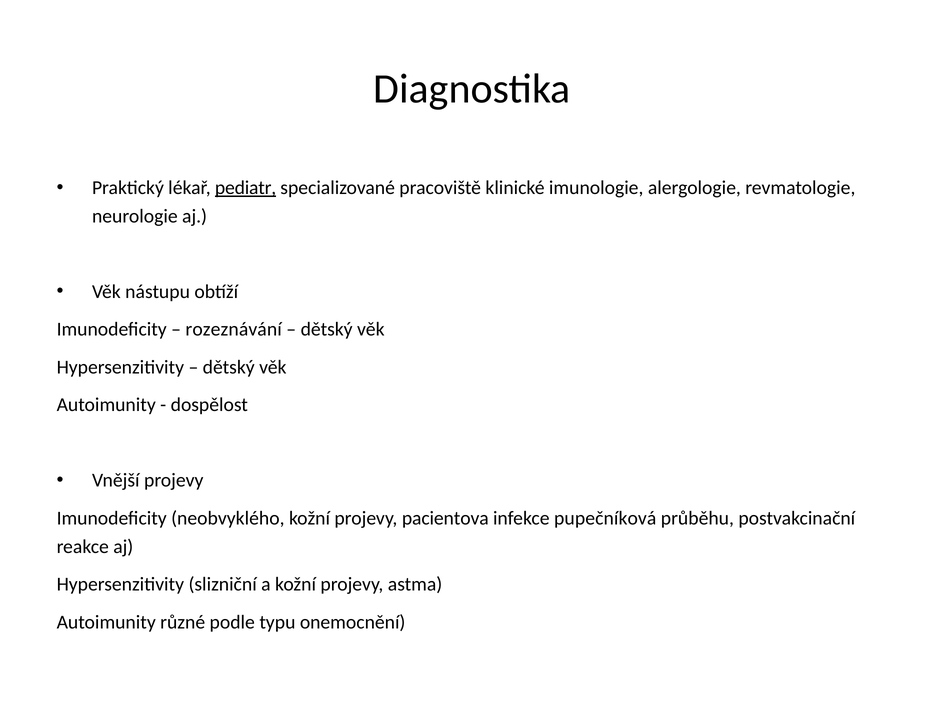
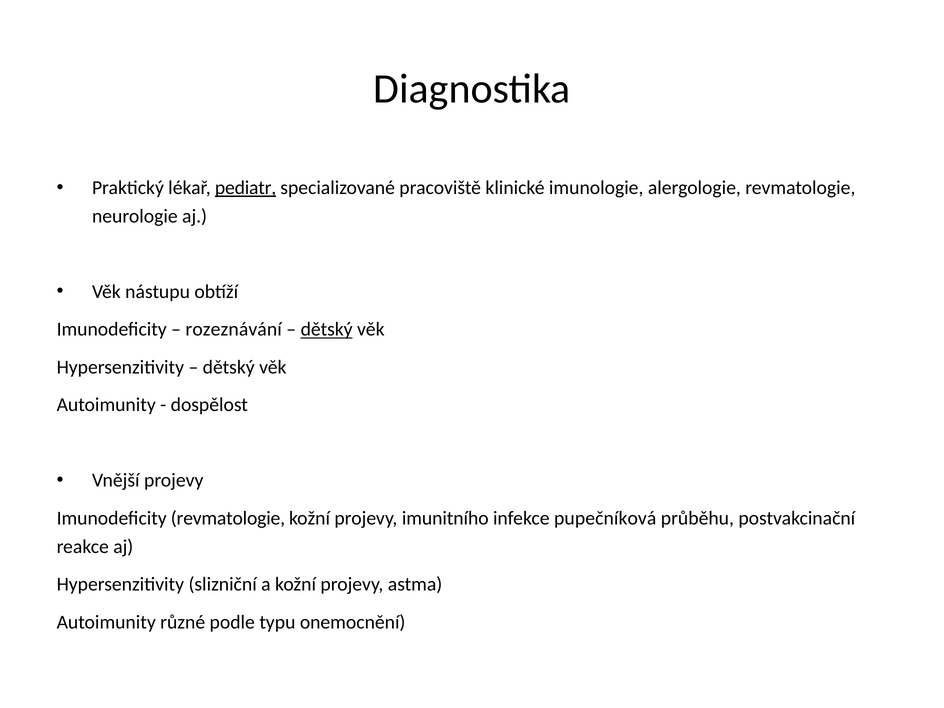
dětský at (327, 329) underline: none -> present
Imunodeficity neobvyklého: neobvyklého -> revmatologie
pacientova: pacientova -> imunitního
